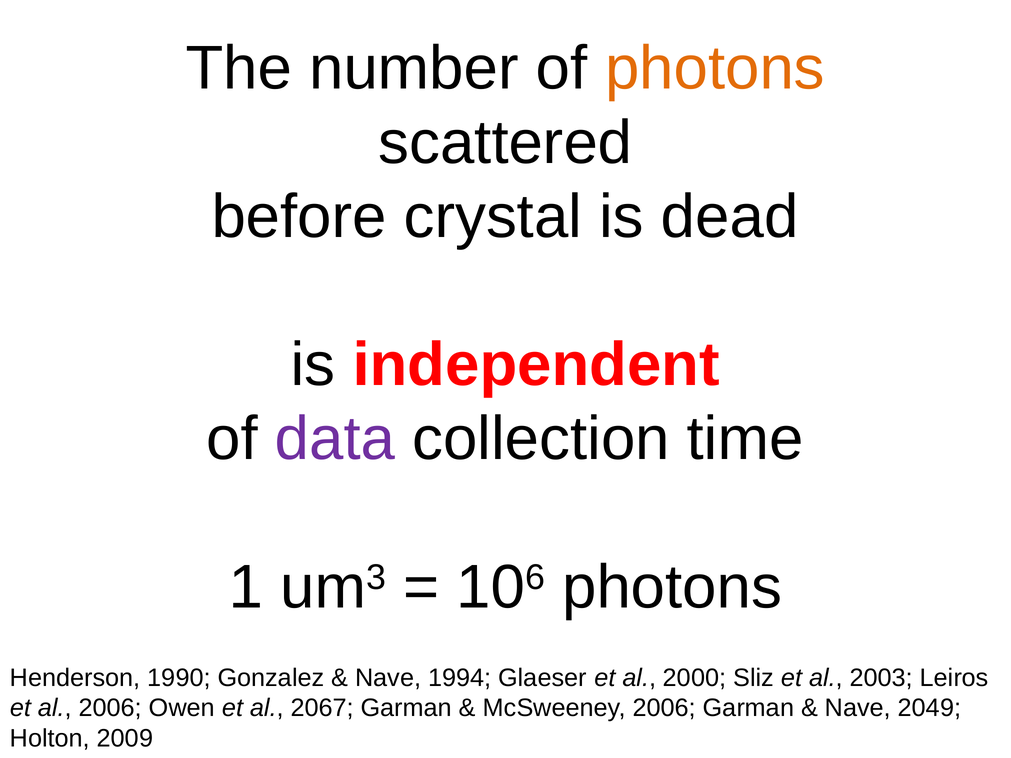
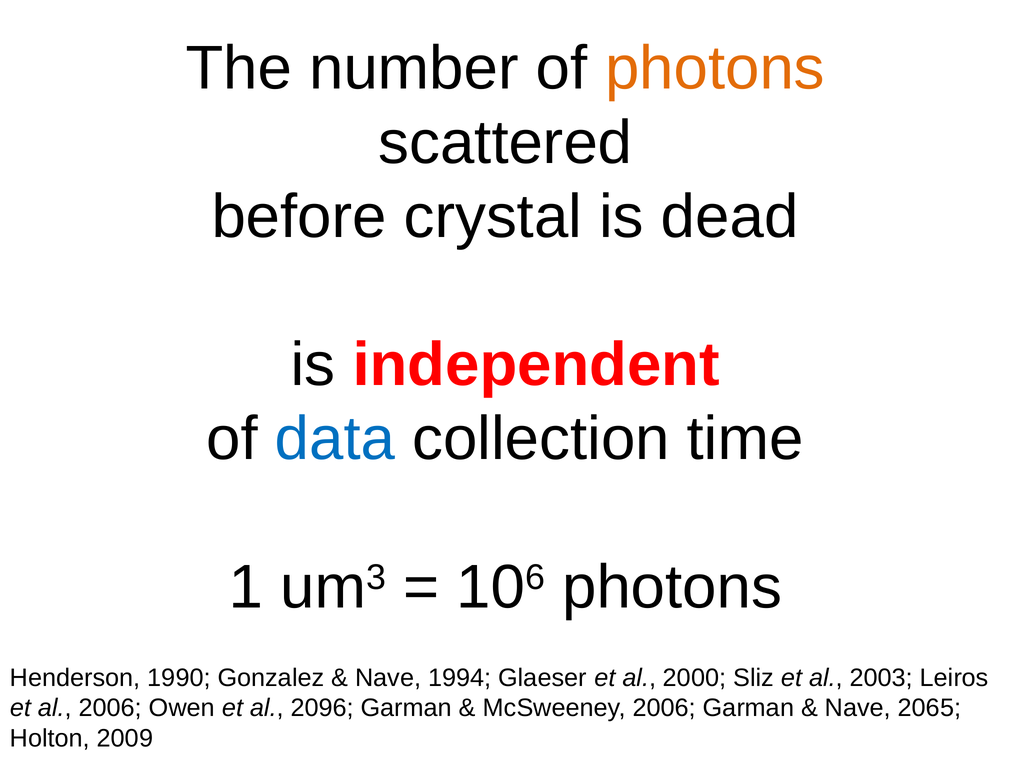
data colour: purple -> blue
2067: 2067 -> 2096
2049: 2049 -> 2065
